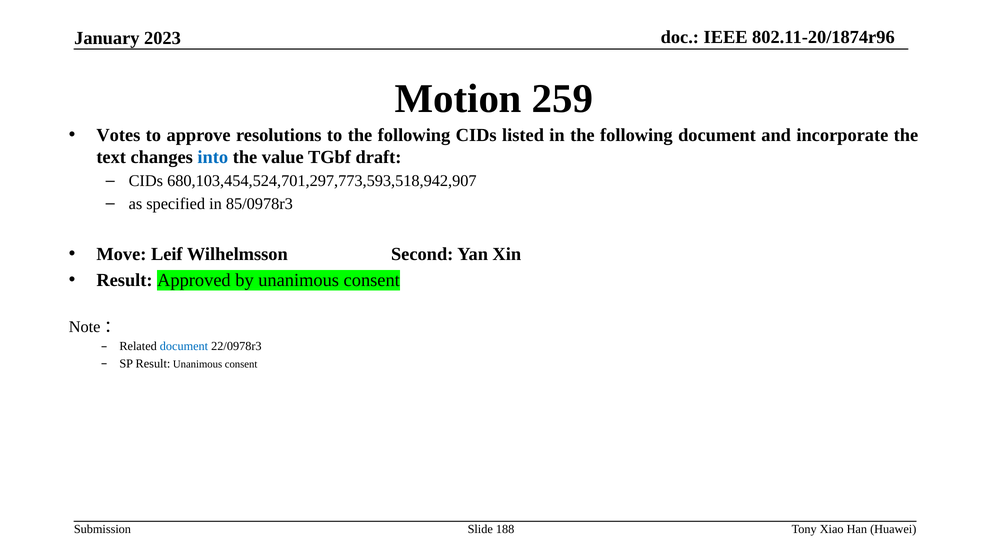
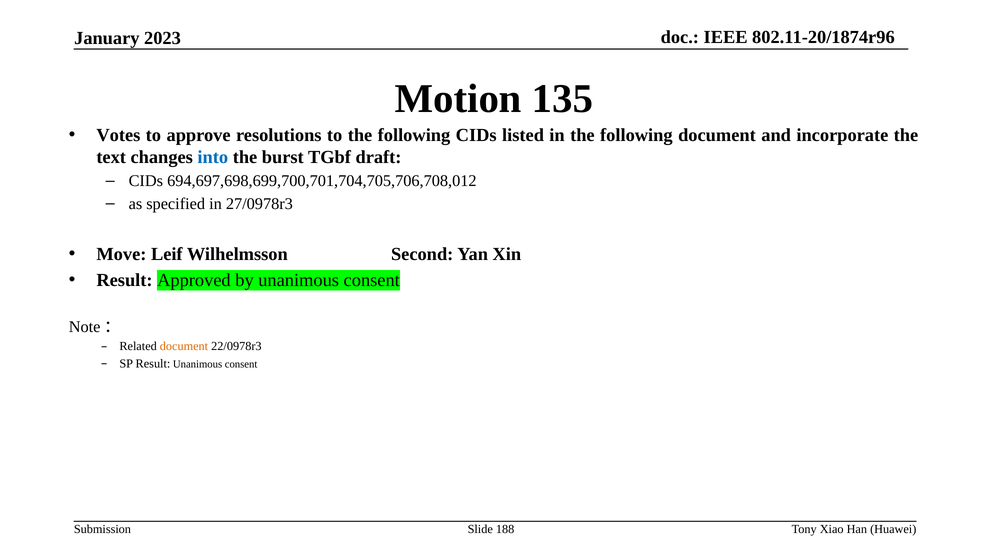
259: 259 -> 135
value: value -> burst
680,103,454,524,701,297,773,593,518,942,907: 680,103,454,524,701,297,773,593,518,942,907 -> 694,697,698,699,700,701,704,705,706,708,012
85/0978r3: 85/0978r3 -> 27/0978r3
document at (184, 347) colour: blue -> orange
